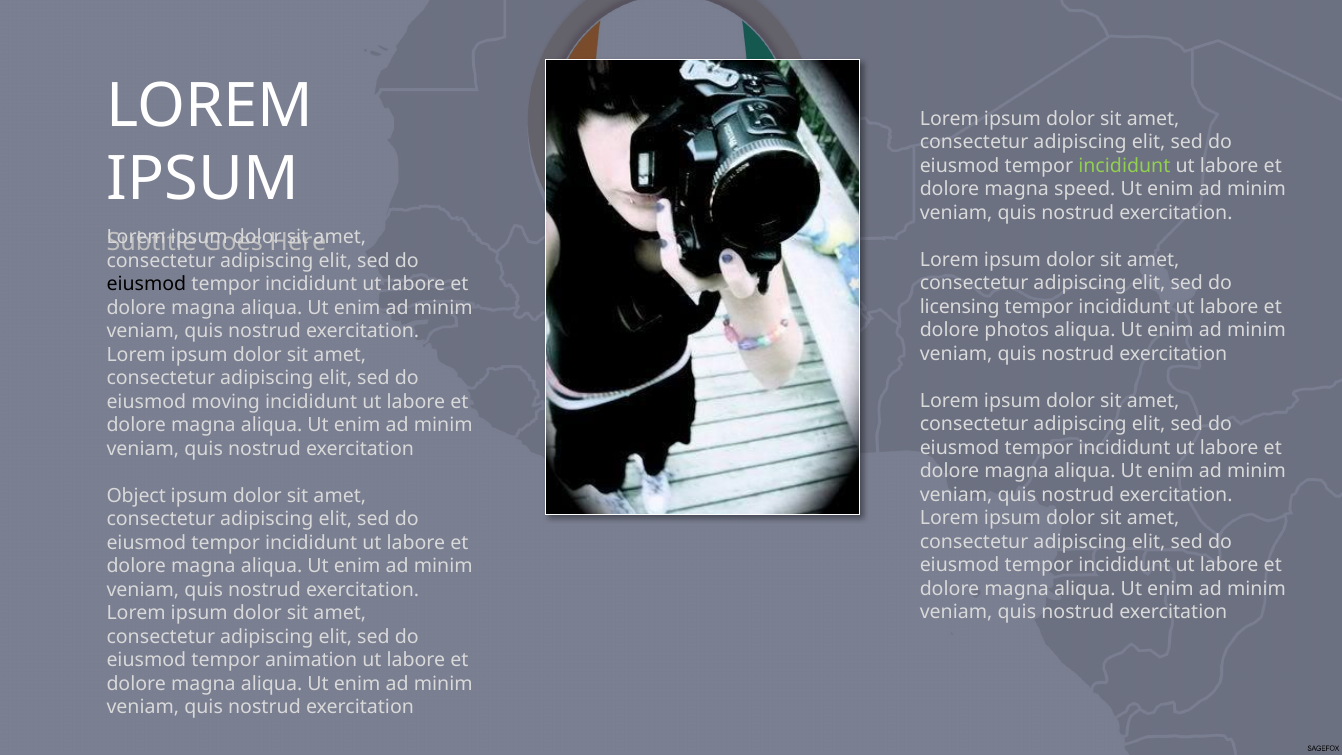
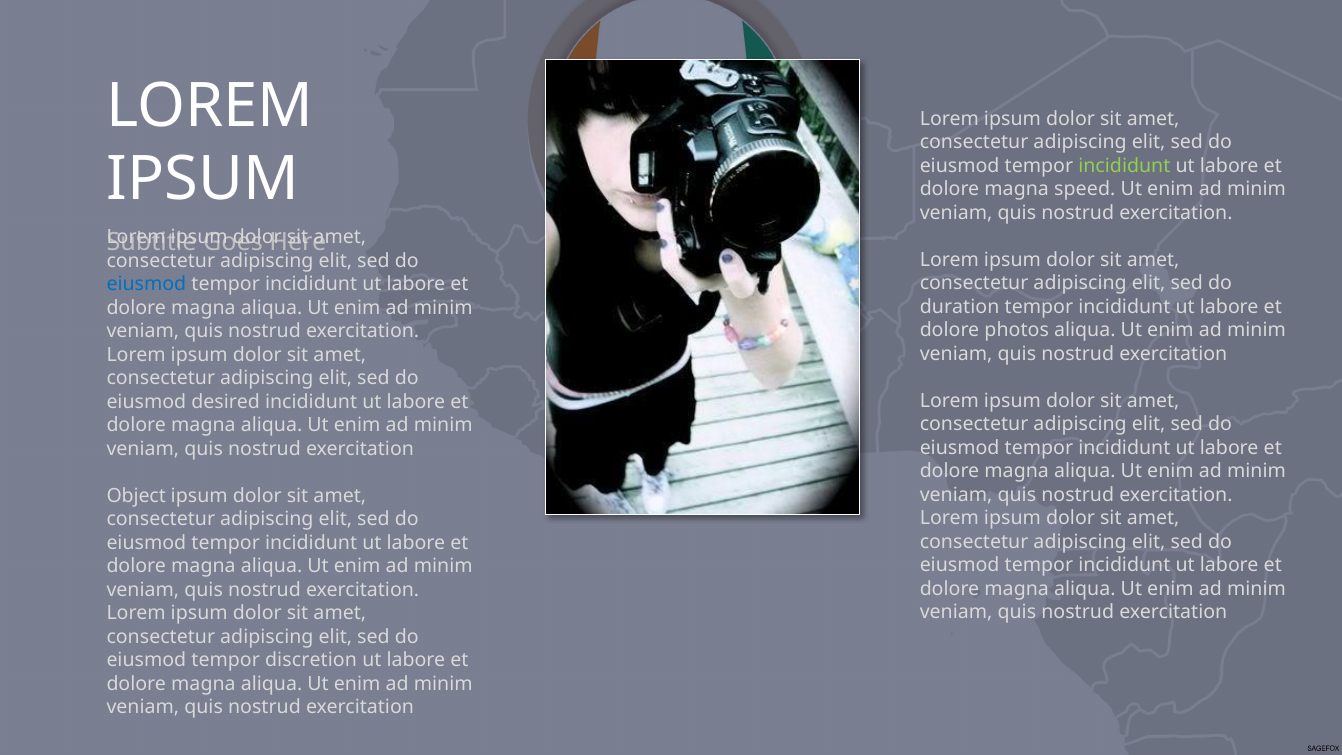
eiusmod at (146, 284) colour: black -> blue
licensing: licensing -> duration
moving: moving -> desired
animation: animation -> discretion
